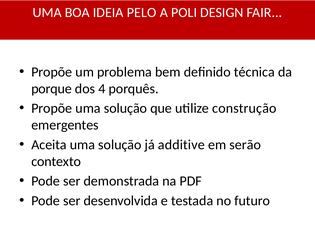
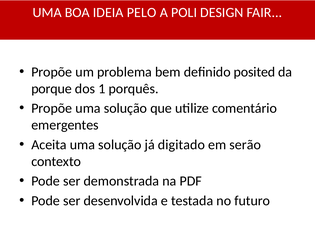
técnica: técnica -> posited
4: 4 -> 1
construção: construção -> comentário
additive: additive -> digitado
